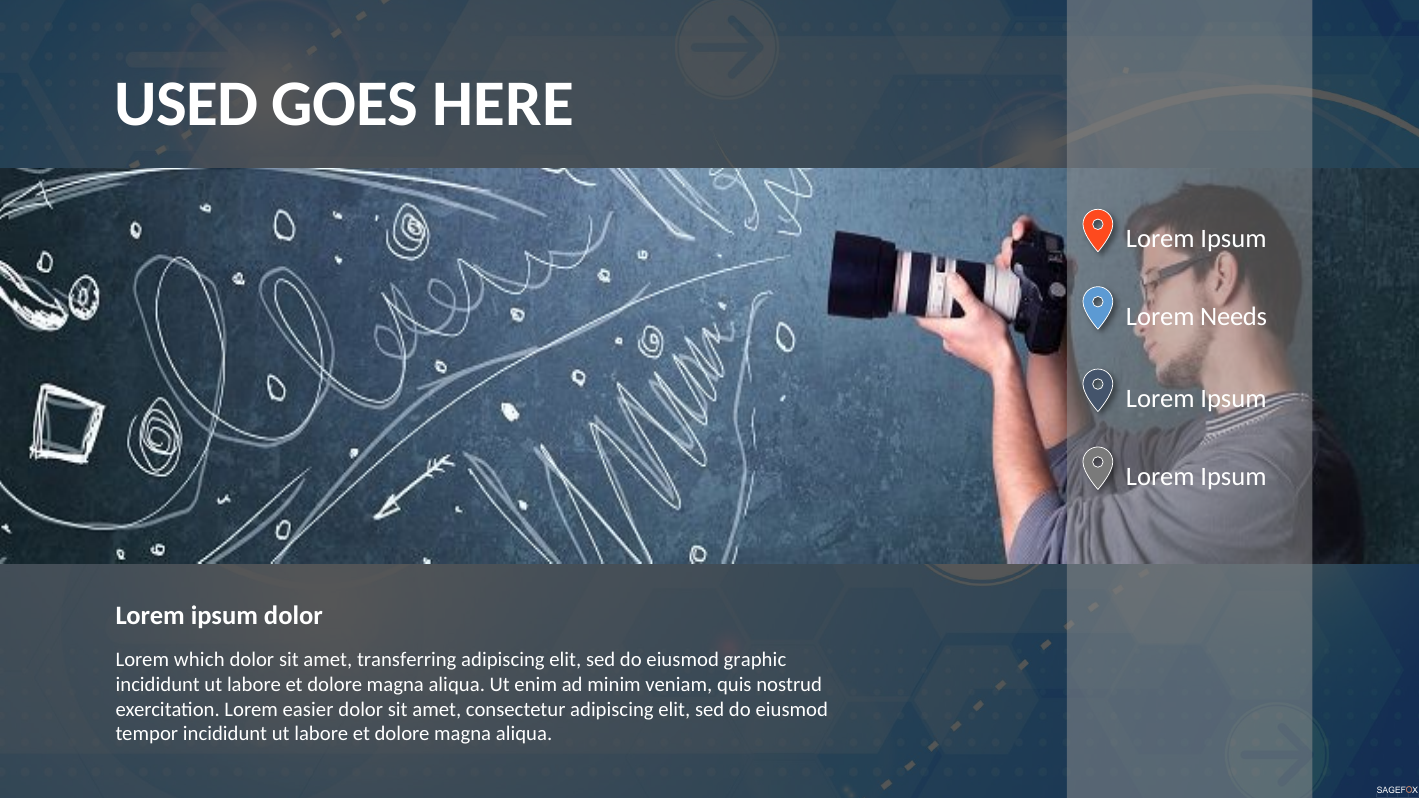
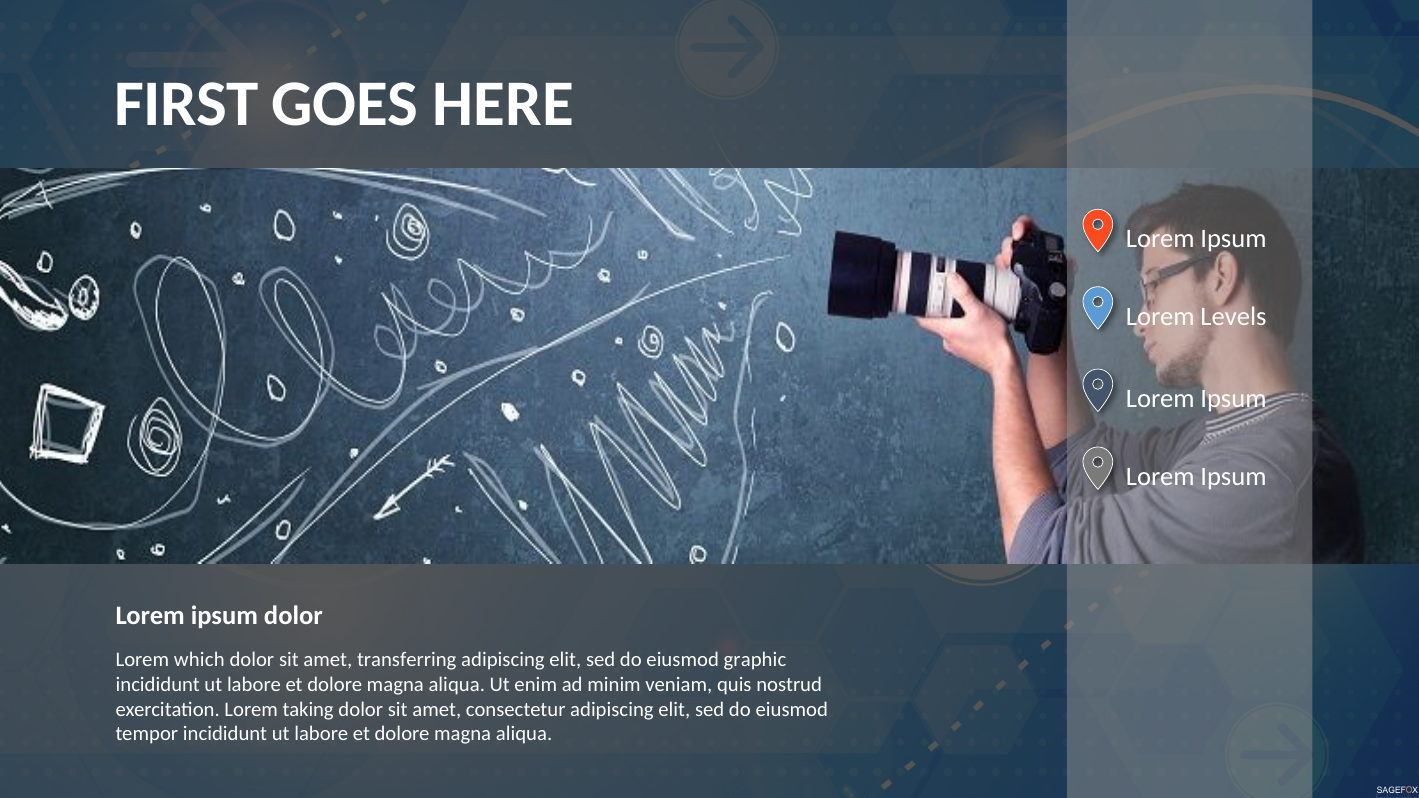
USED: USED -> FIRST
Needs: Needs -> Levels
easier: easier -> taking
